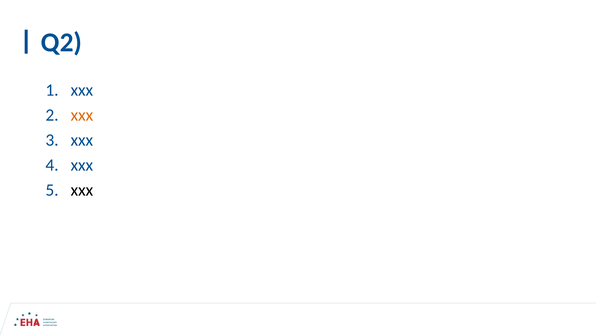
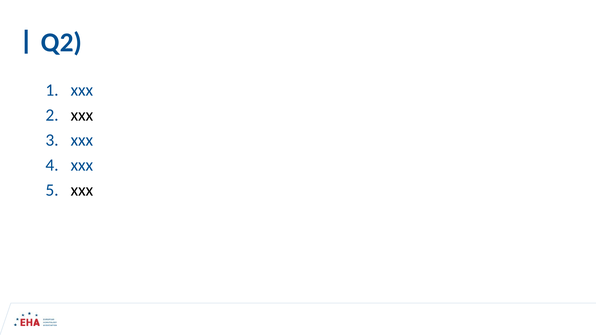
xxx at (82, 115) colour: orange -> black
